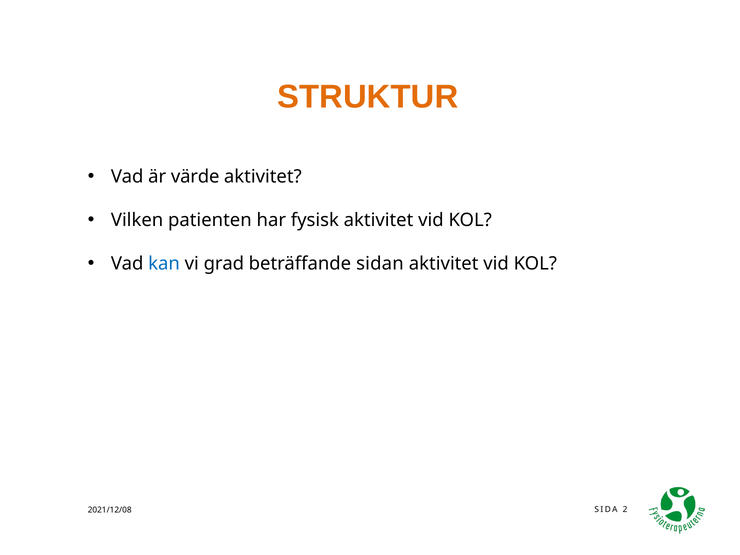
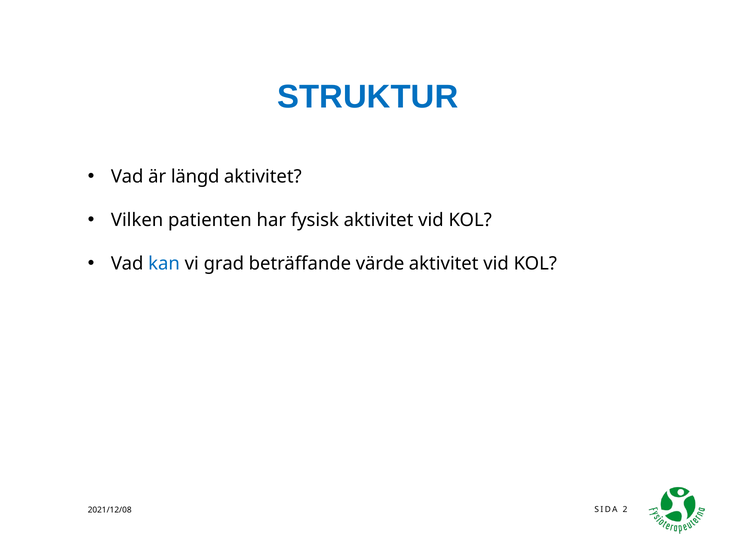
STRUKTUR colour: orange -> blue
värde: värde -> längd
sidan: sidan -> värde
